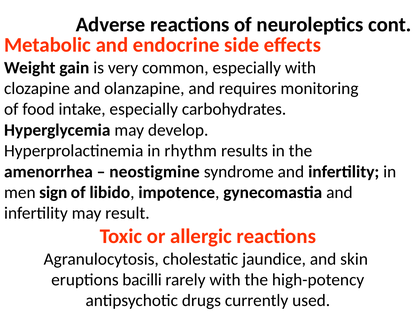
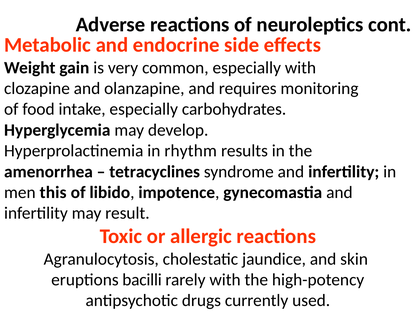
neostigmine: neostigmine -> tetracyclines
sign: sign -> this
